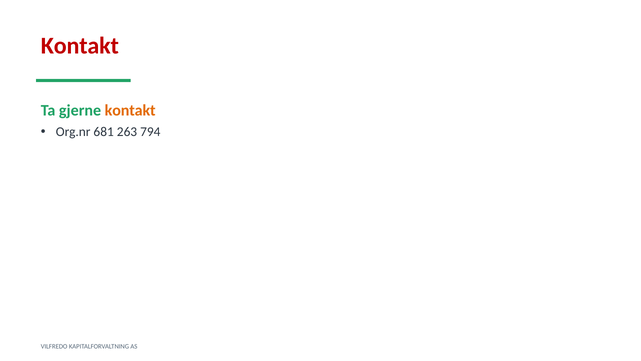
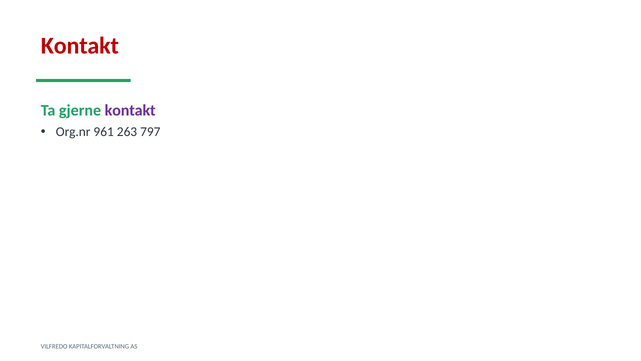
kontakt at (130, 110) colour: orange -> purple
681: 681 -> 961
794: 794 -> 797
